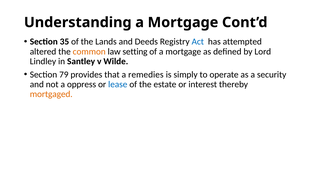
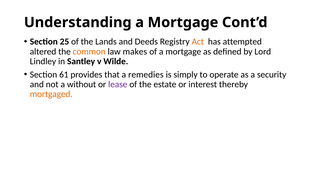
35: 35 -> 25
Act colour: blue -> orange
setting: setting -> makes
79: 79 -> 61
oppress: oppress -> without
lease colour: blue -> purple
